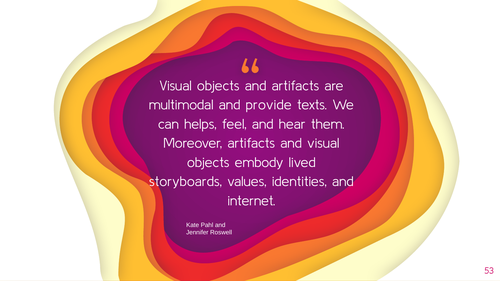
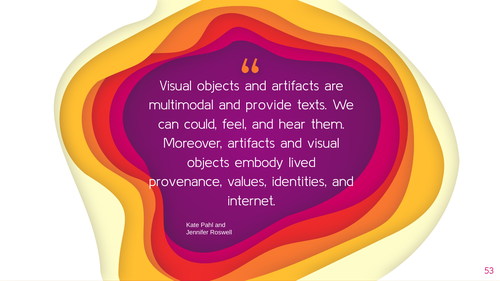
helps: helps -> could
storyboards: storyboards -> provenance
